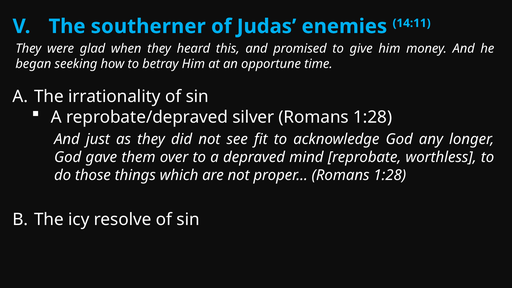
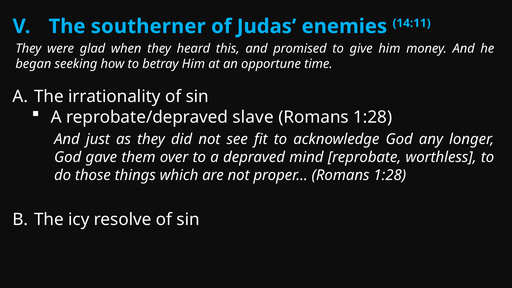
silver: silver -> slave
